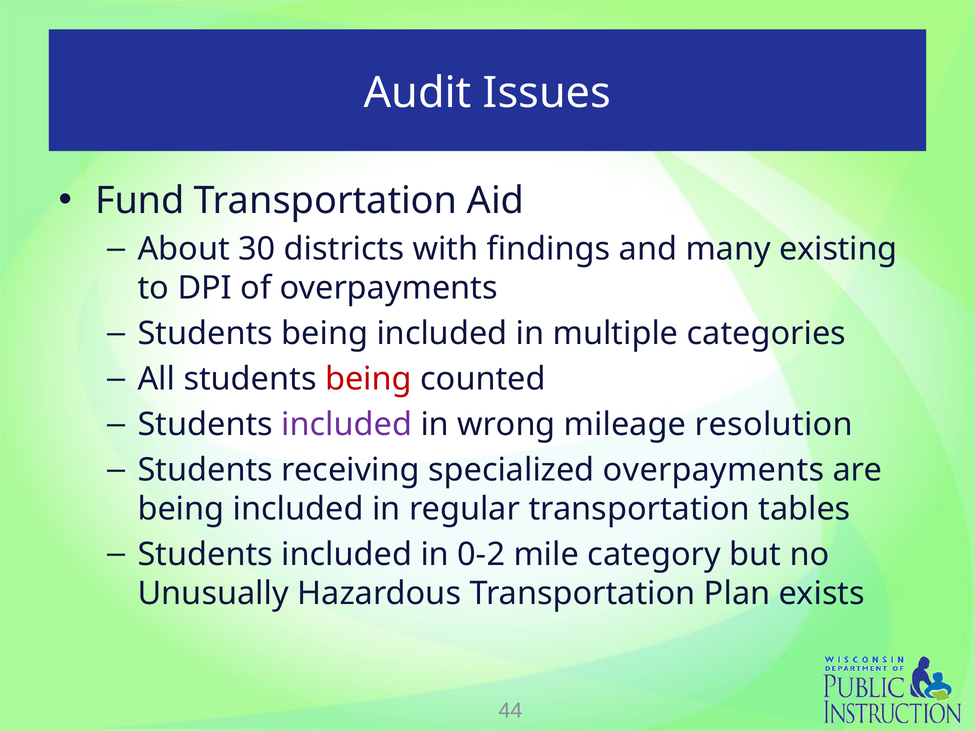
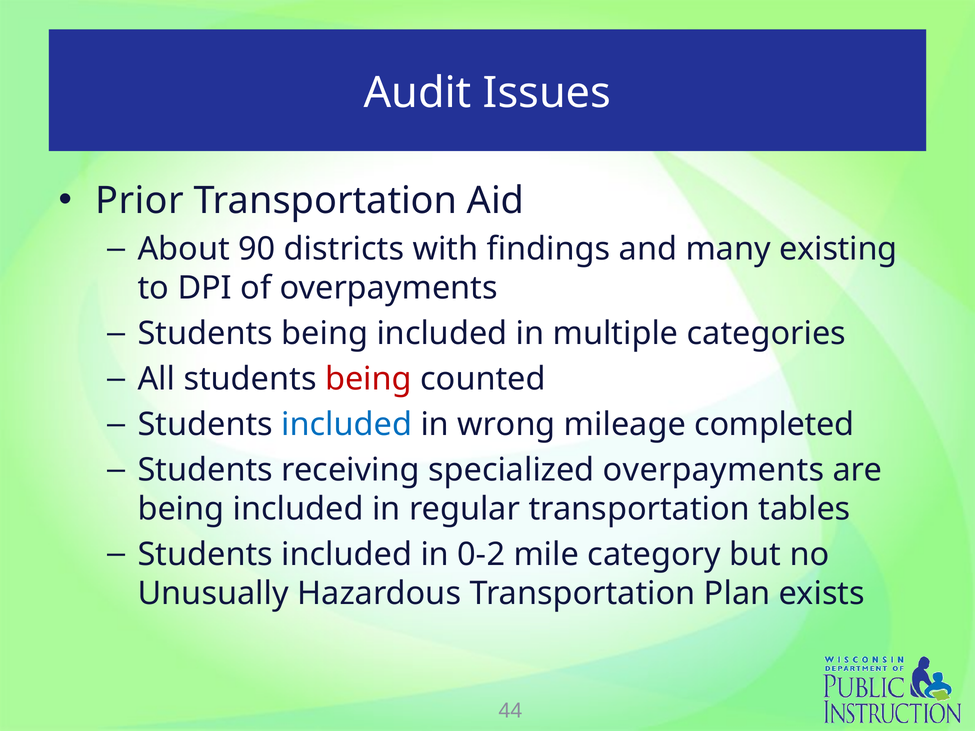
Fund: Fund -> Prior
30: 30 -> 90
included at (347, 425) colour: purple -> blue
resolution: resolution -> completed
